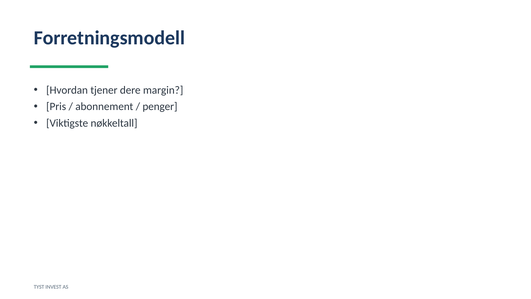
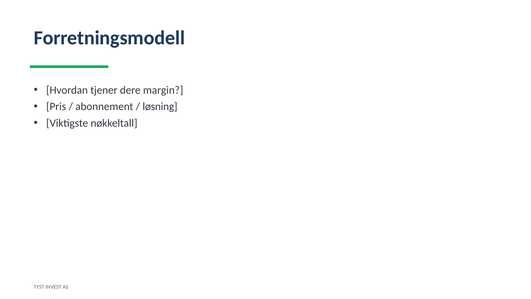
penger: penger -> løsning
